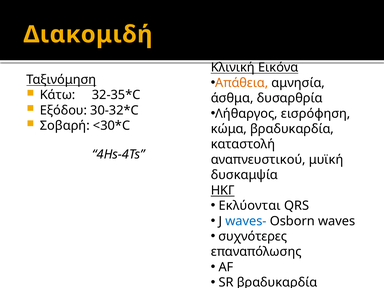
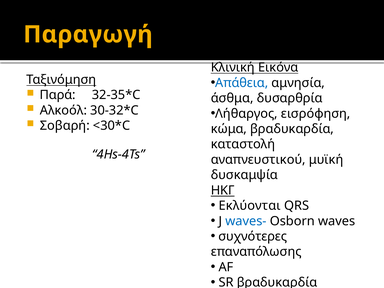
Διακομιδή: Διακομιδή -> Παραγωγή
Απάθεια colour: orange -> blue
Κάτω: Κάτω -> Παρά
Εξόδου: Εξόδου -> Αλκοόλ
